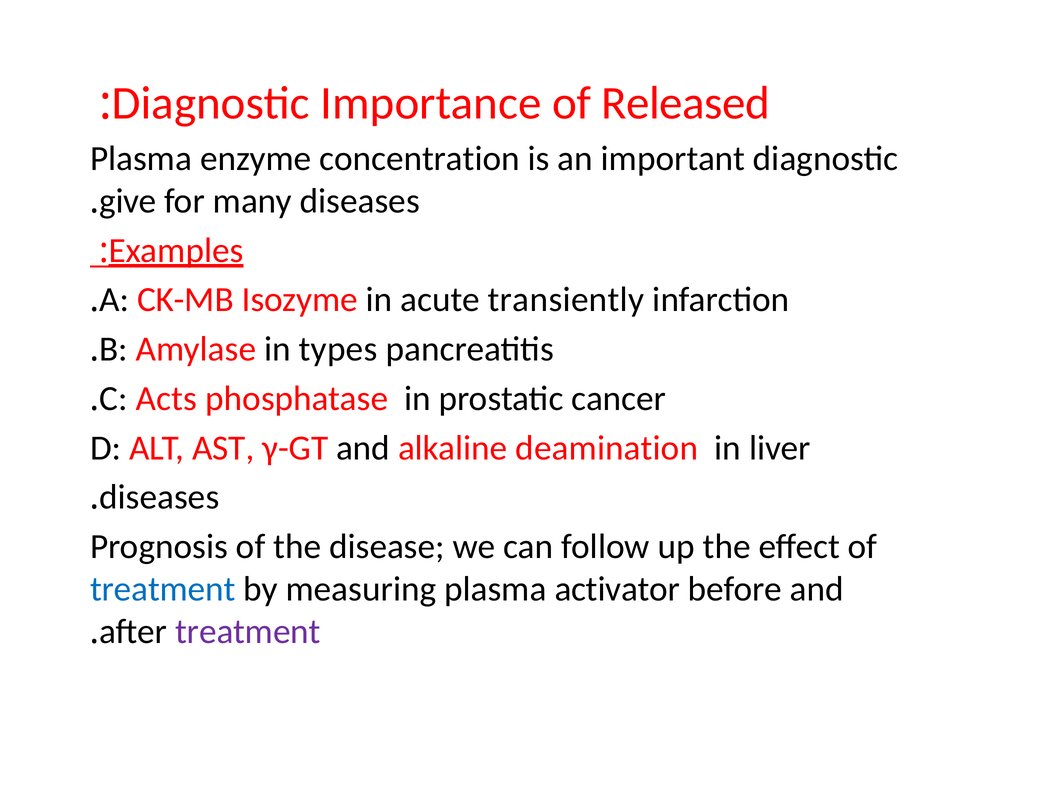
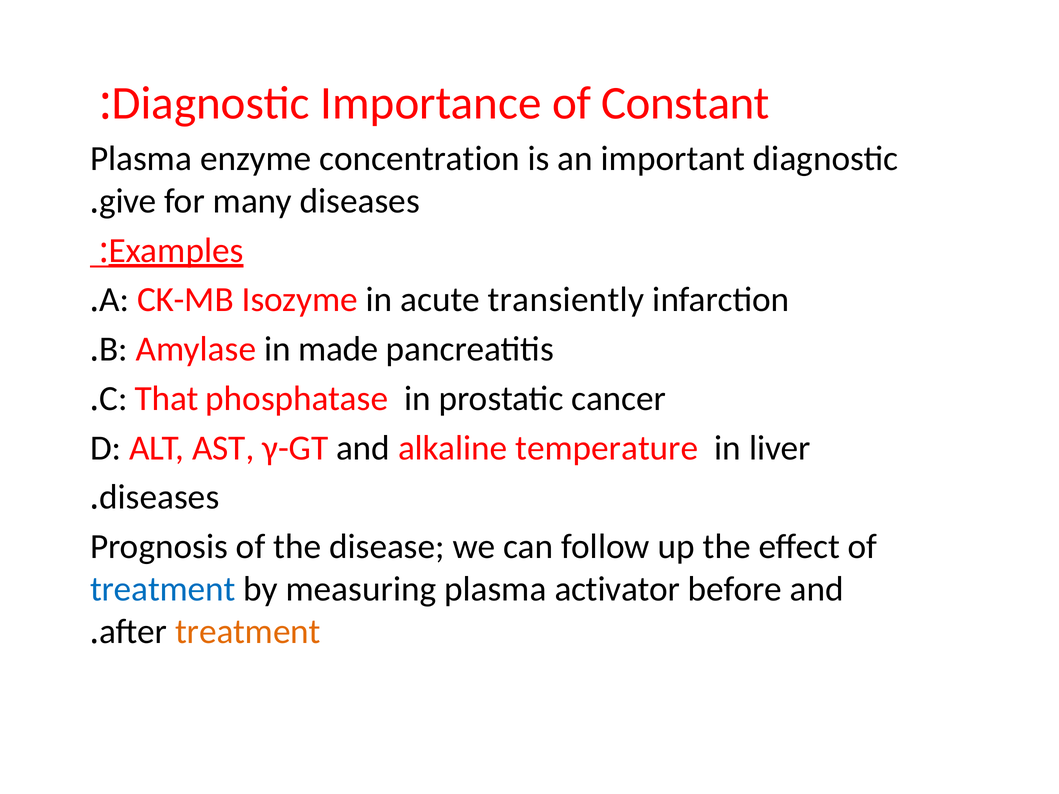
Released: Released -> Constant
types: types -> made
Acts: Acts -> That
deamination: deamination -> temperature
treatment at (248, 632) colour: purple -> orange
